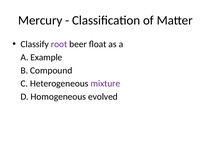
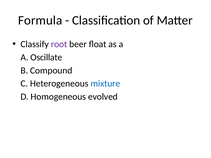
Mercury: Mercury -> Formula
Example: Example -> Oscillate
mixture colour: purple -> blue
